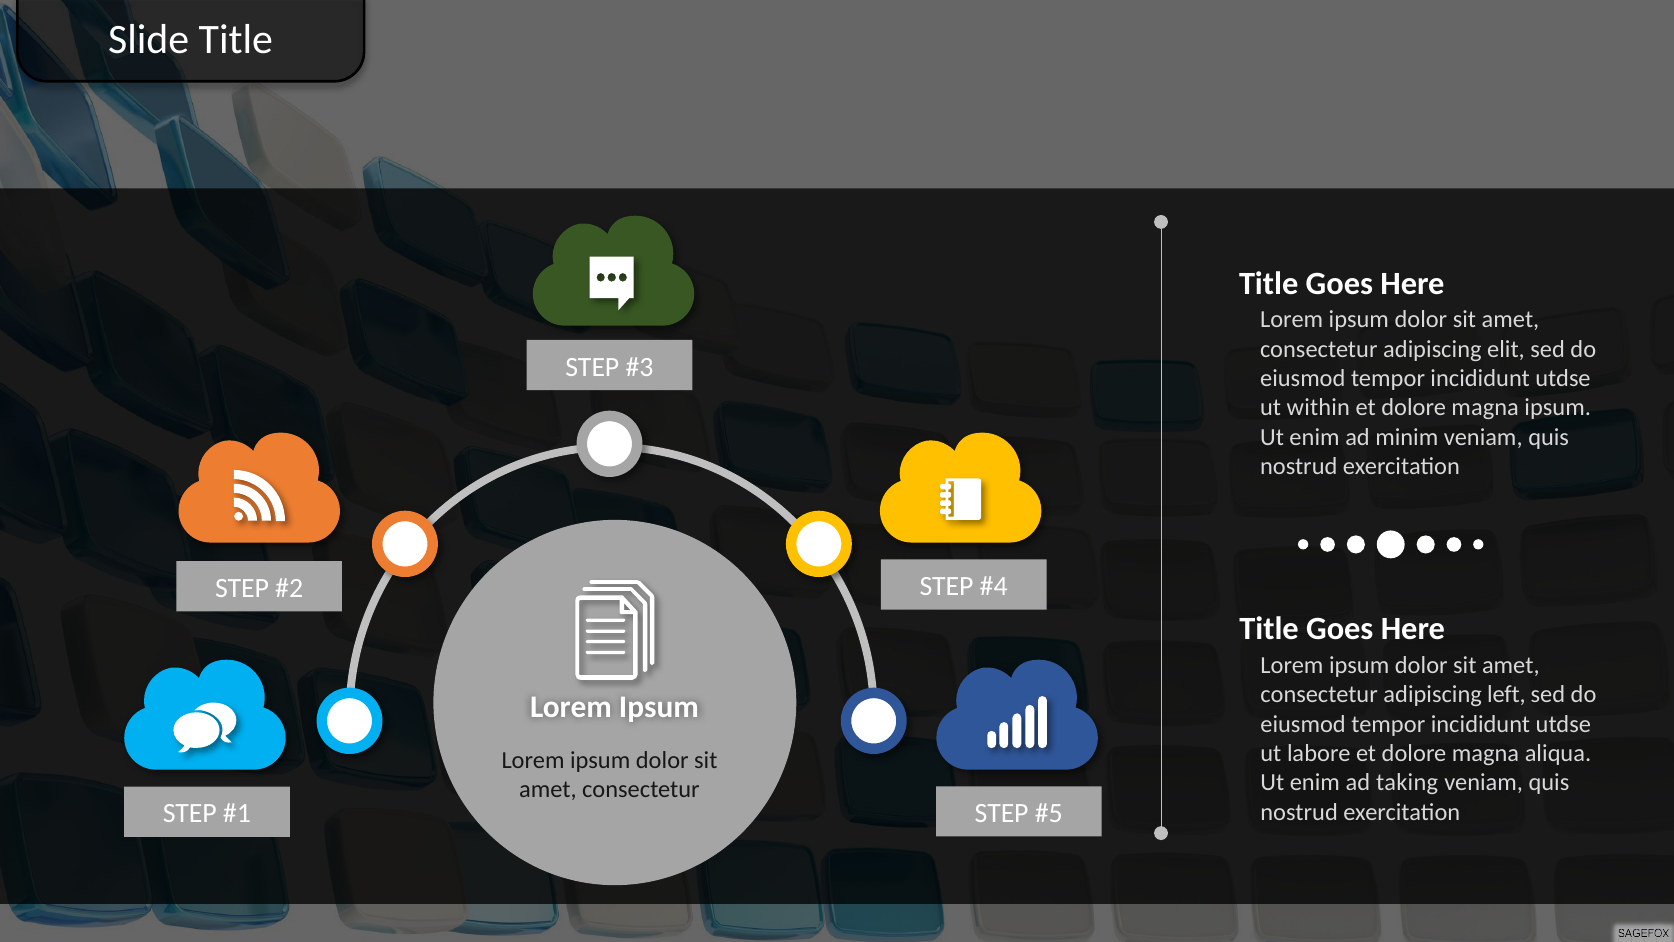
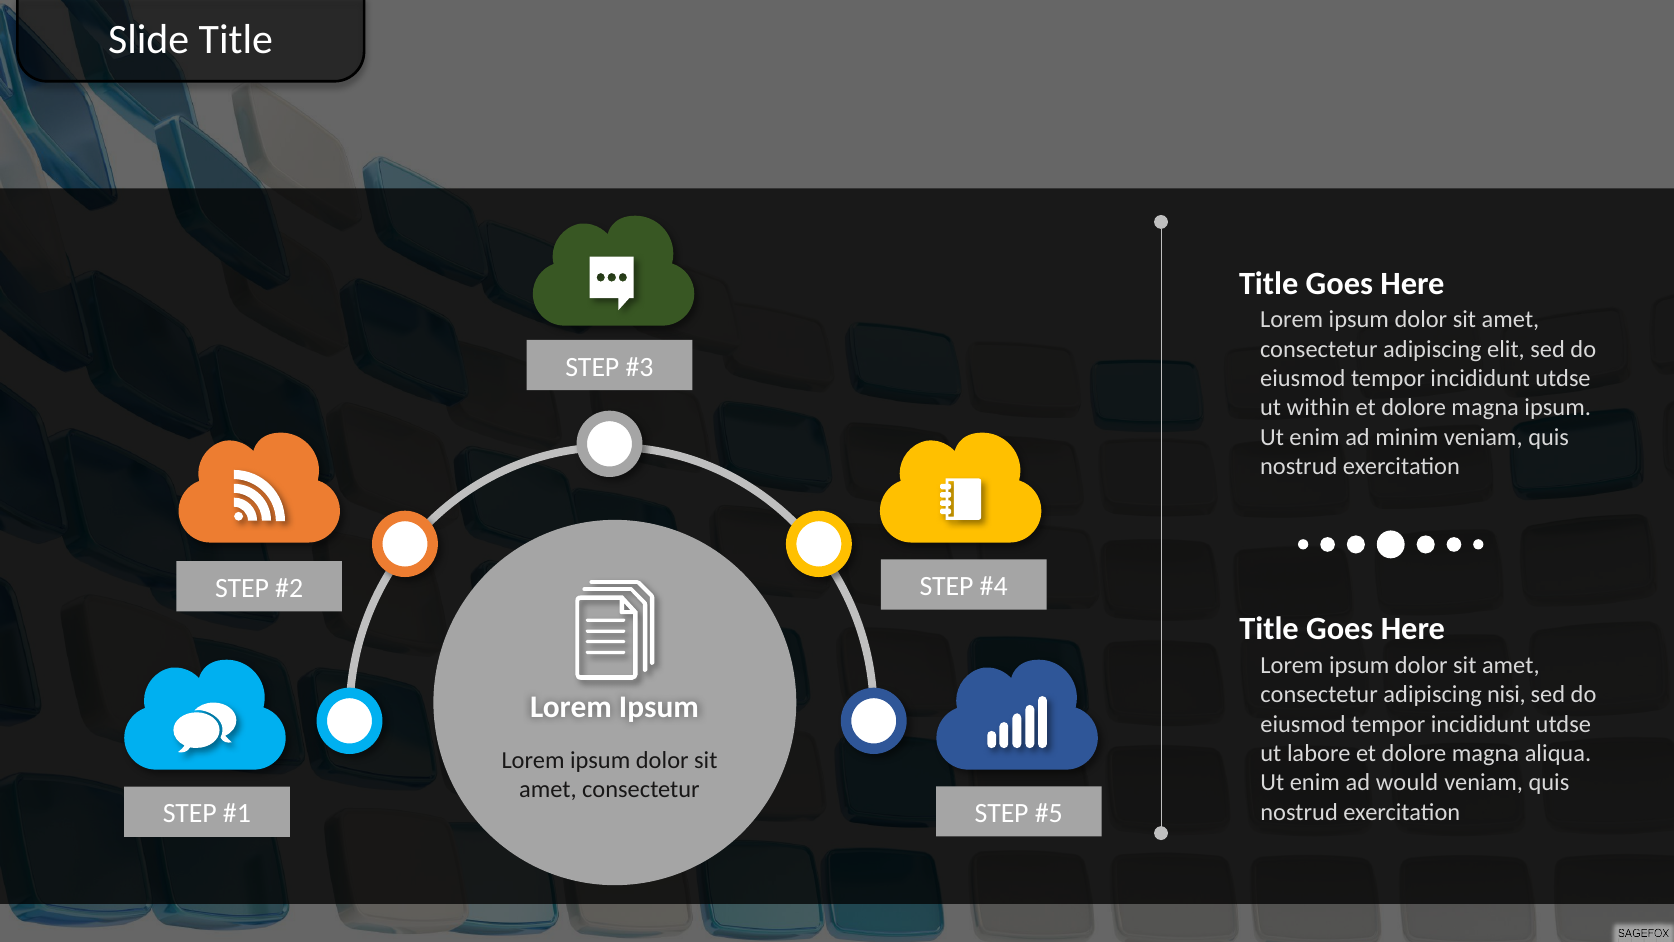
left: left -> nisi
taking: taking -> would
